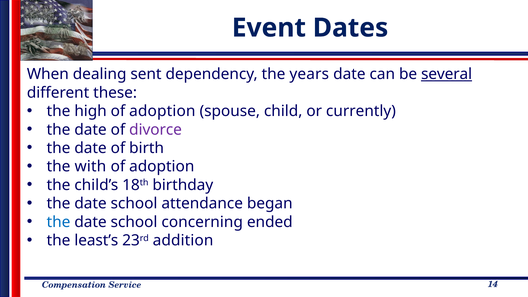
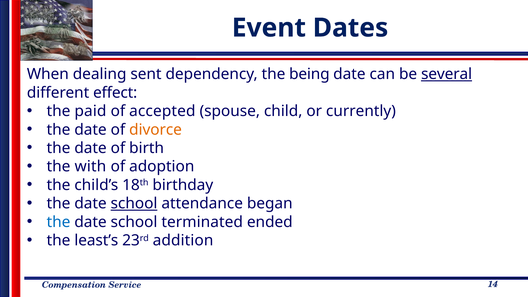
years: years -> being
these: these -> effect
high: high -> paid
adoption at (162, 111): adoption -> accepted
divorce colour: purple -> orange
school at (134, 204) underline: none -> present
concerning: concerning -> terminated
